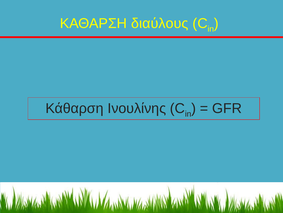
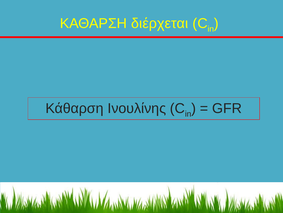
διαύλους: διαύλους -> διέρχεται
